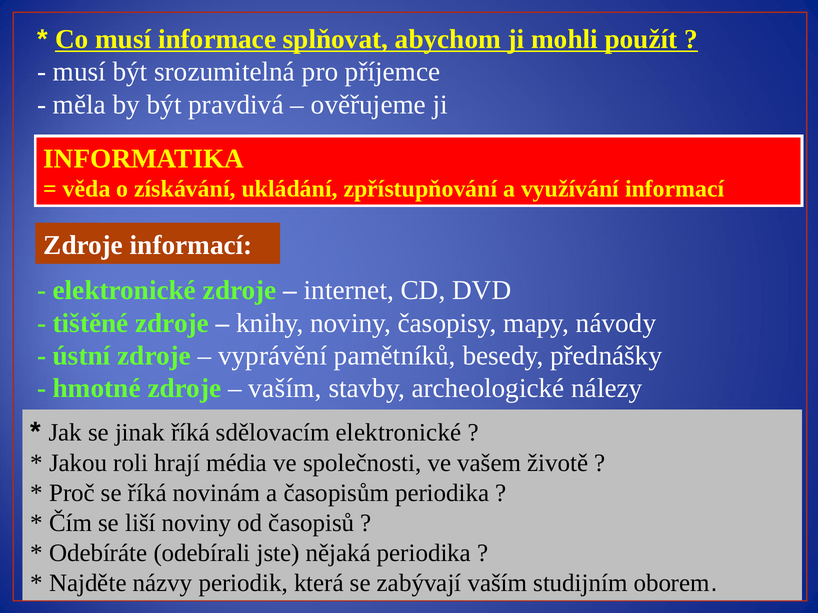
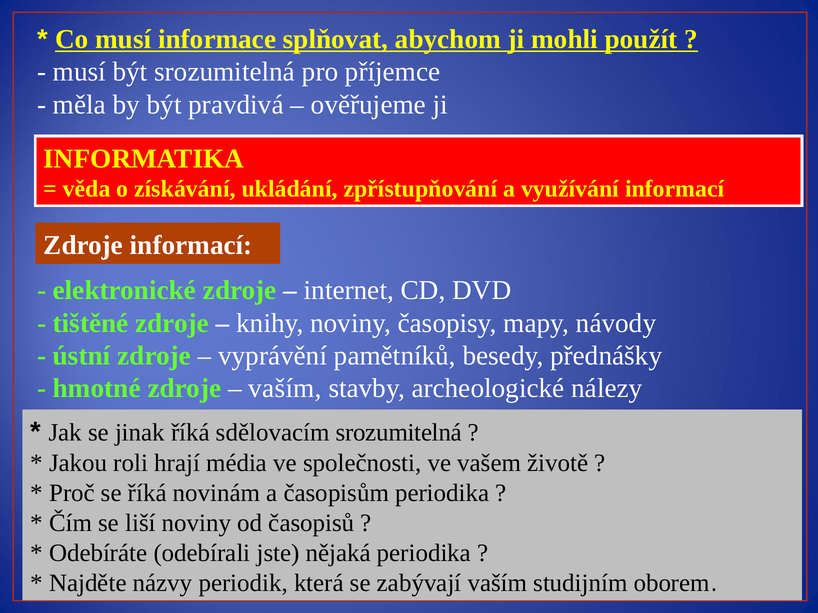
sdělovacím elektronické: elektronické -> srozumitelná
